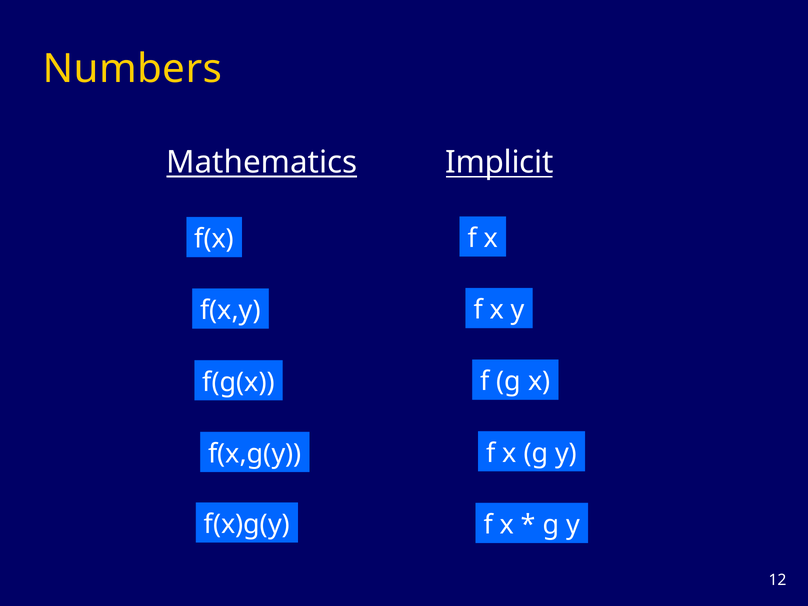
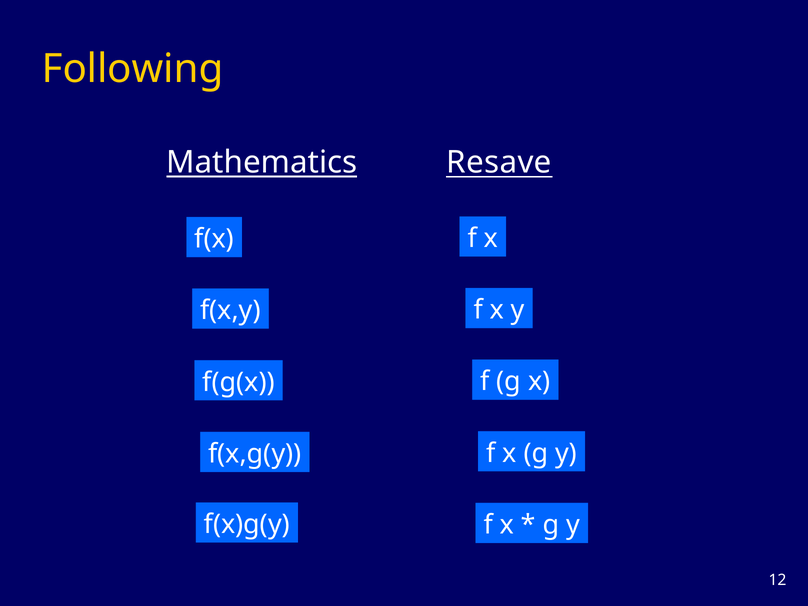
Numbers: Numbers -> Following
Implicit: Implicit -> Resave
